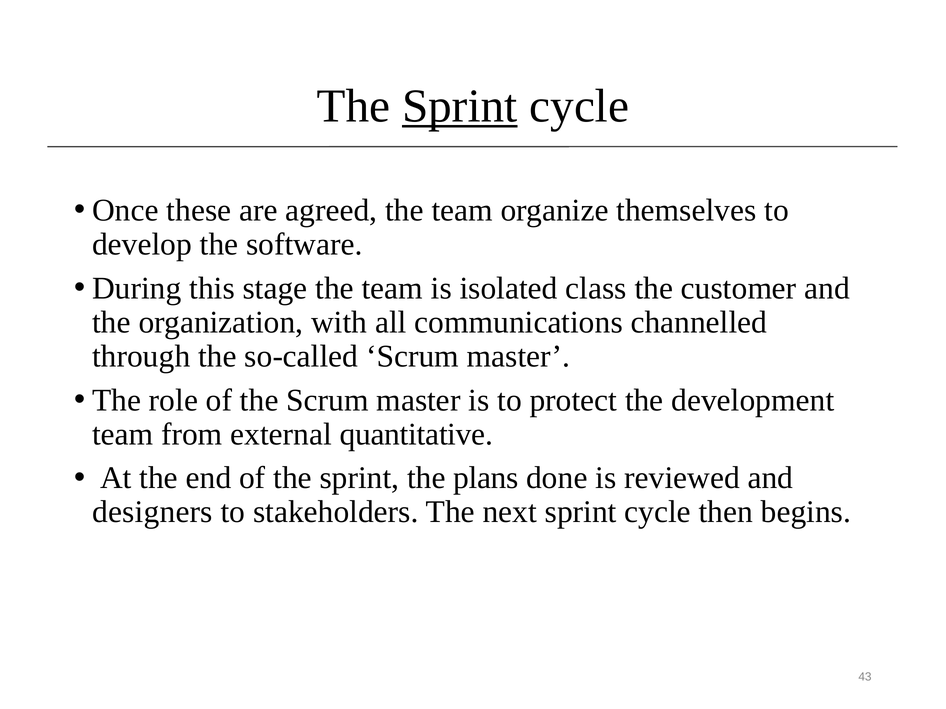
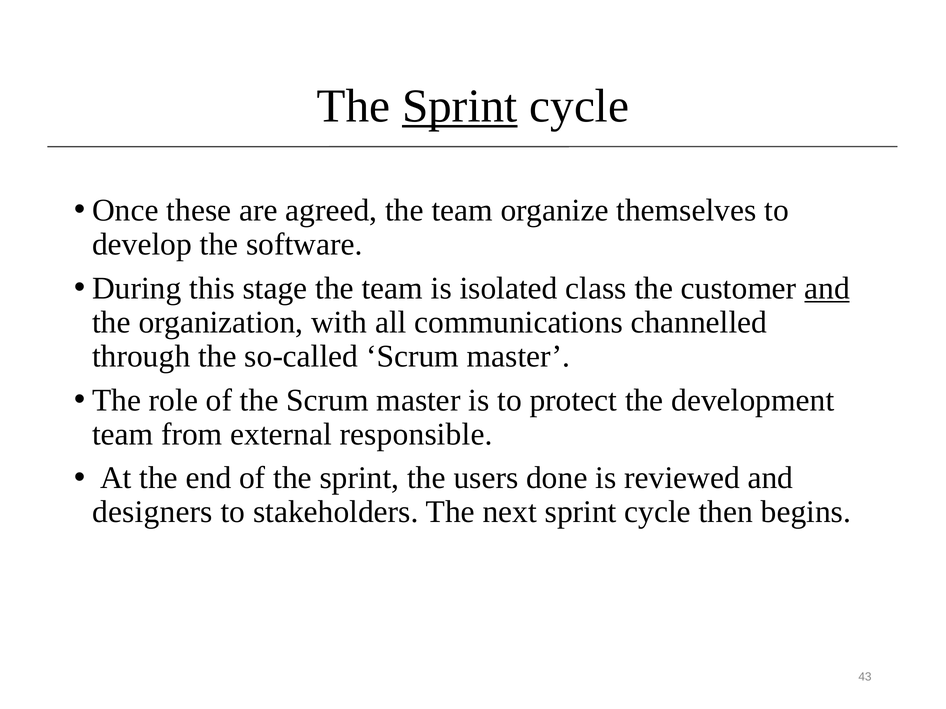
and at (827, 288) underline: none -> present
quantitative: quantitative -> responsible
plans: plans -> users
